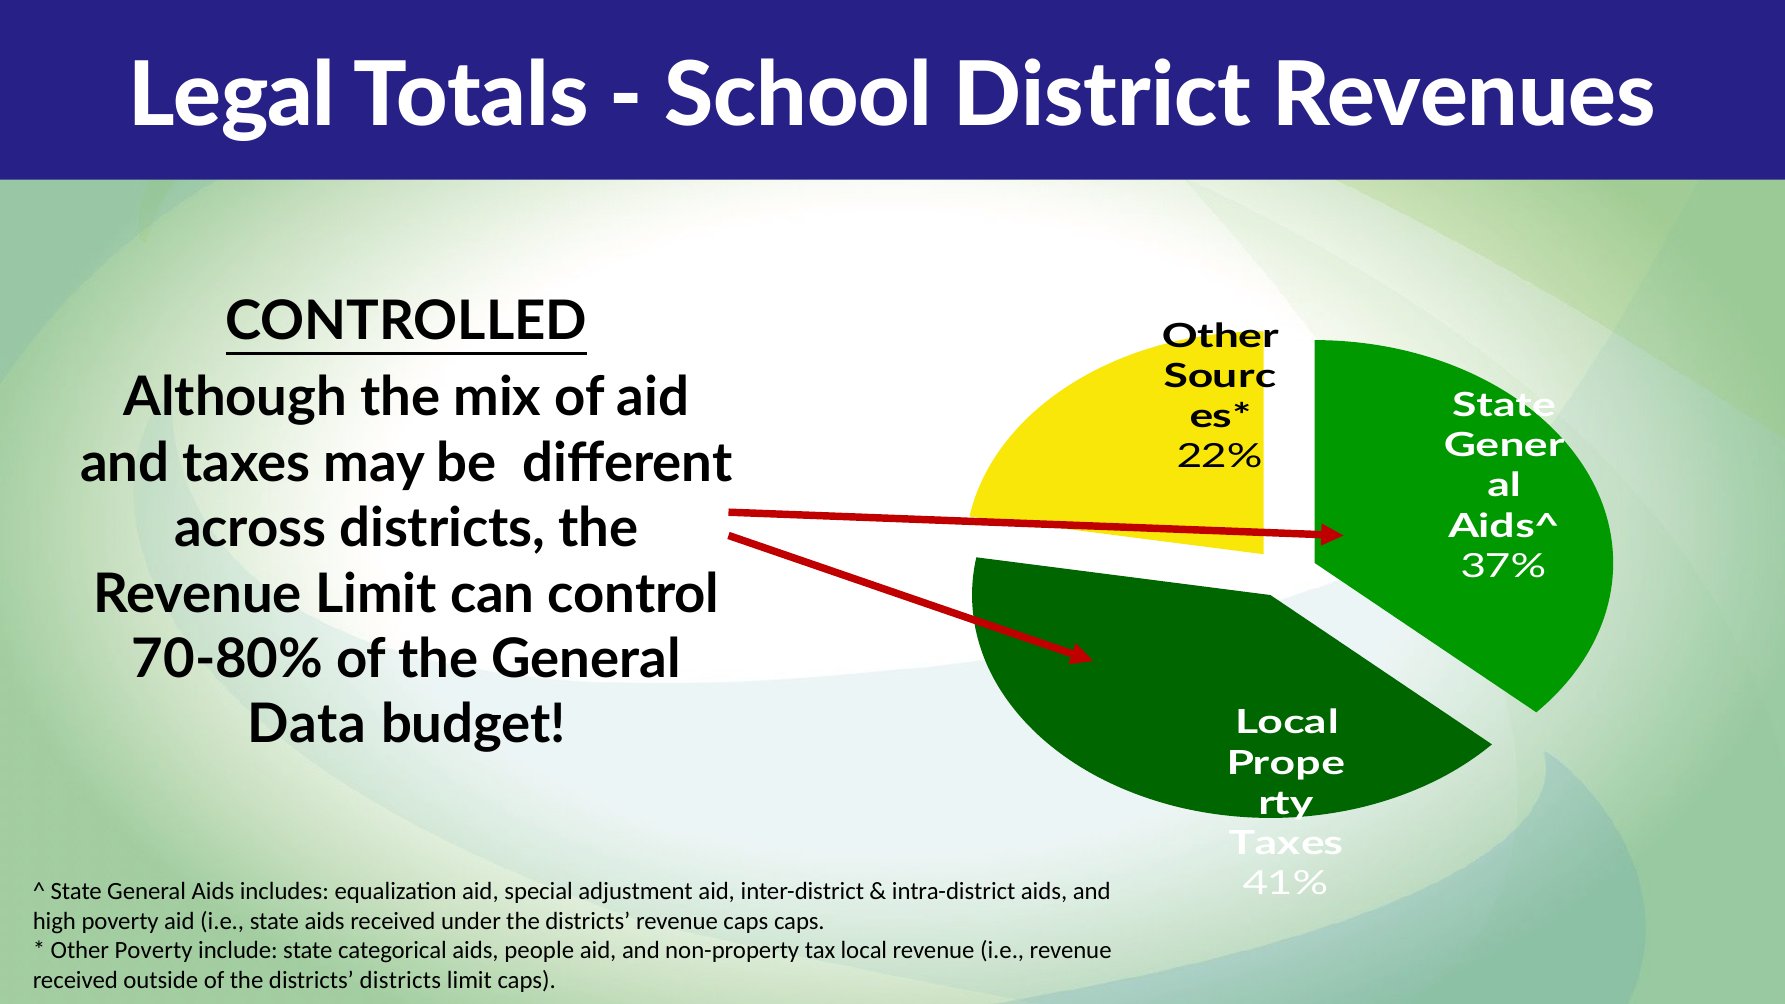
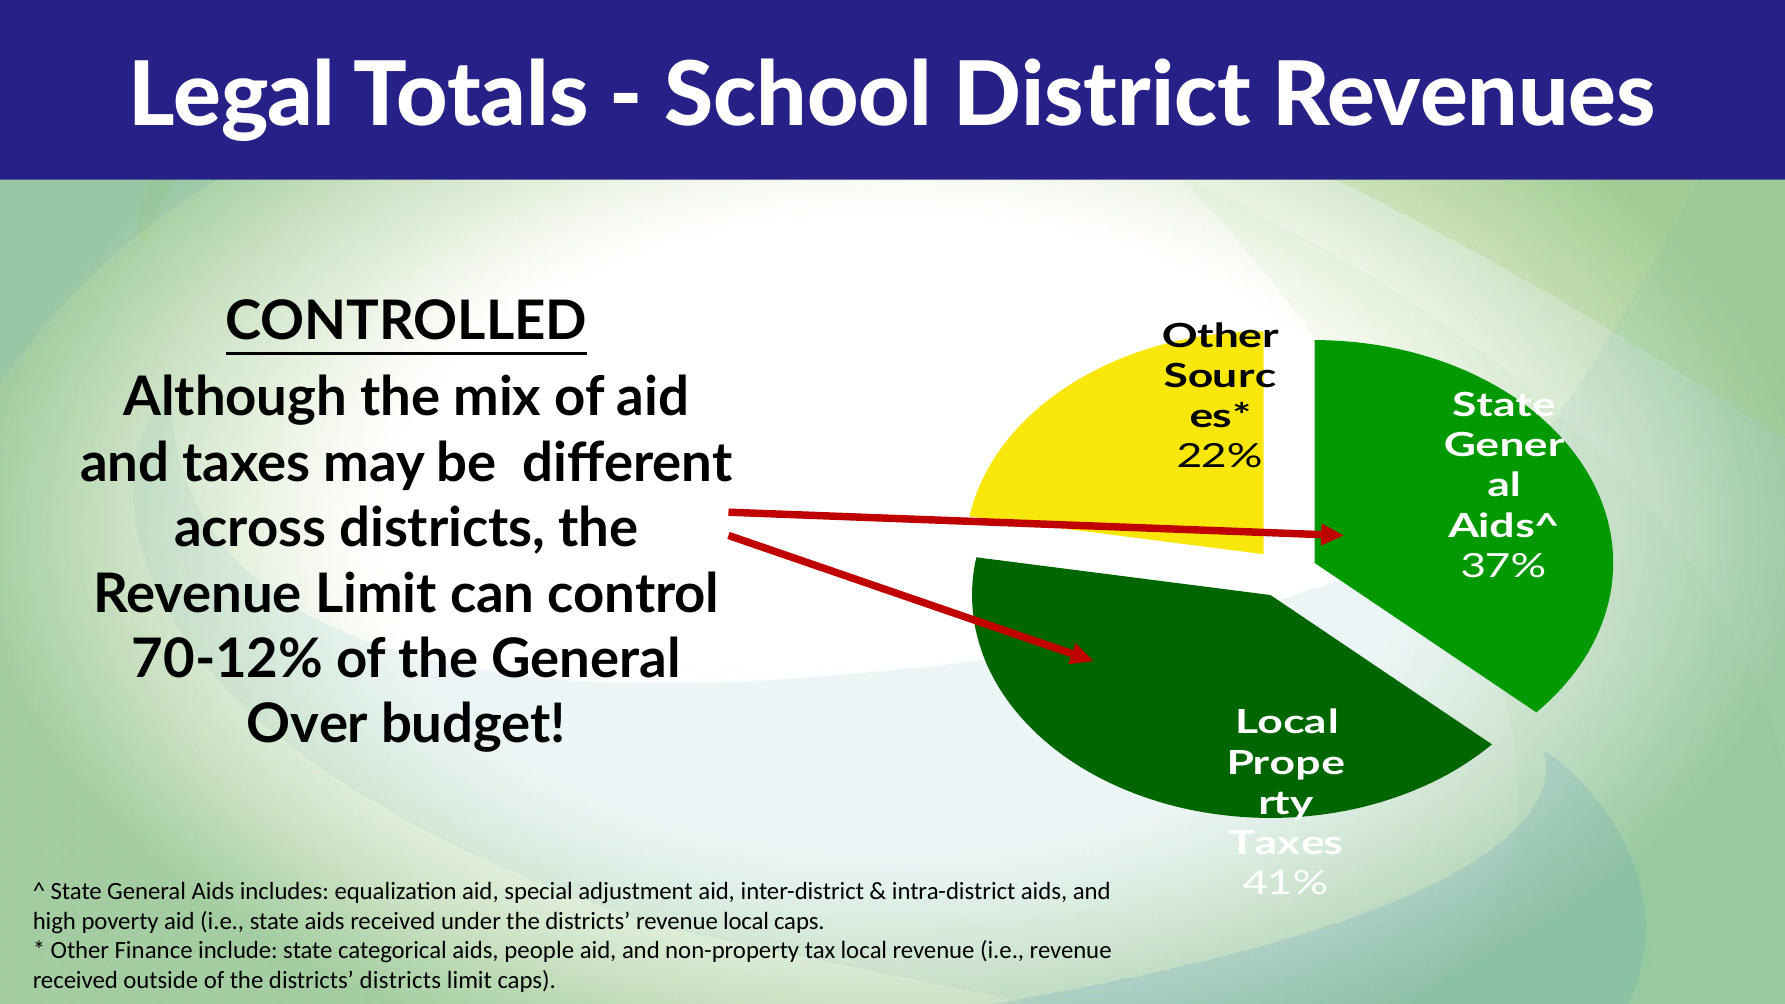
70-80%: 70-80% -> 70-12%
Data: Data -> Over
revenue caps: caps -> local
Other Poverty: Poverty -> Finance
